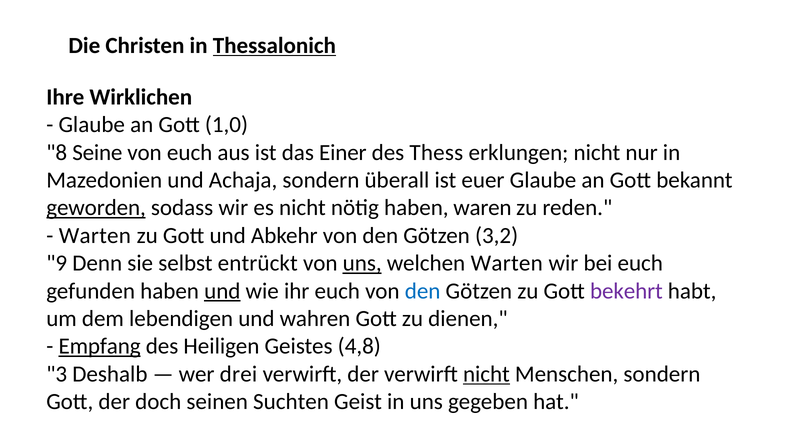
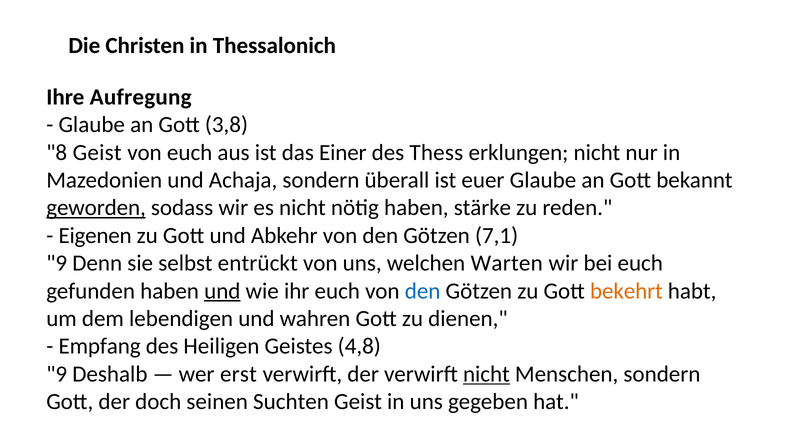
Thessalonich underline: present -> none
Wirklichen: Wirklichen -> Aufregung
1,0: 1,0 -> 3,8
8 Seine: Seine -> Geist
waren: waren -> stärke
Warten at (95, 235): Warten -> Eigenen
3,2: 3,2 -> 7,1
uns at (362, 263) underline: present -> none
bekehrt colour: purple -> orange
Empfang underline: present -> none
3 at (57, 374): 3 -> 9
drei: drei -> erst
